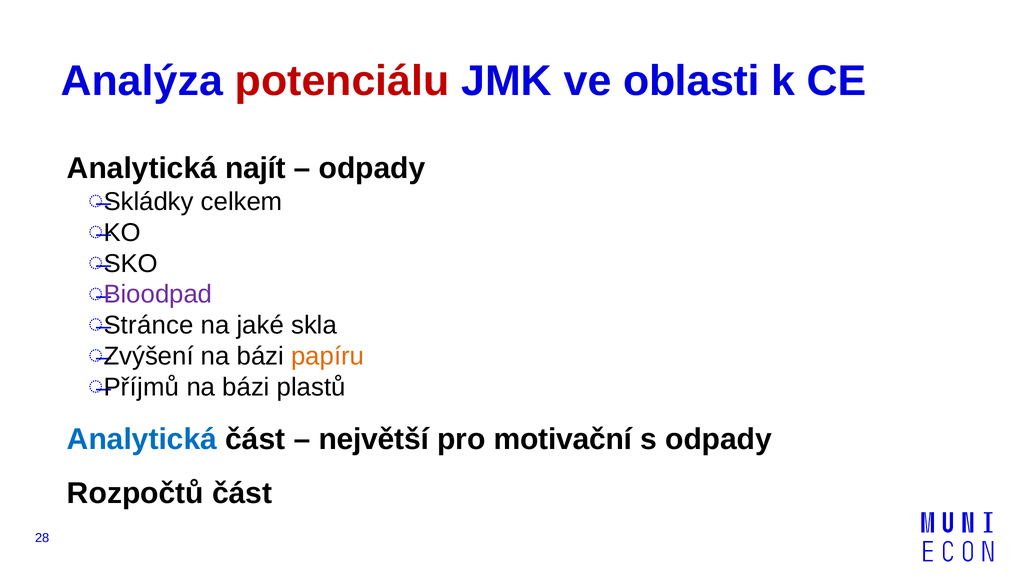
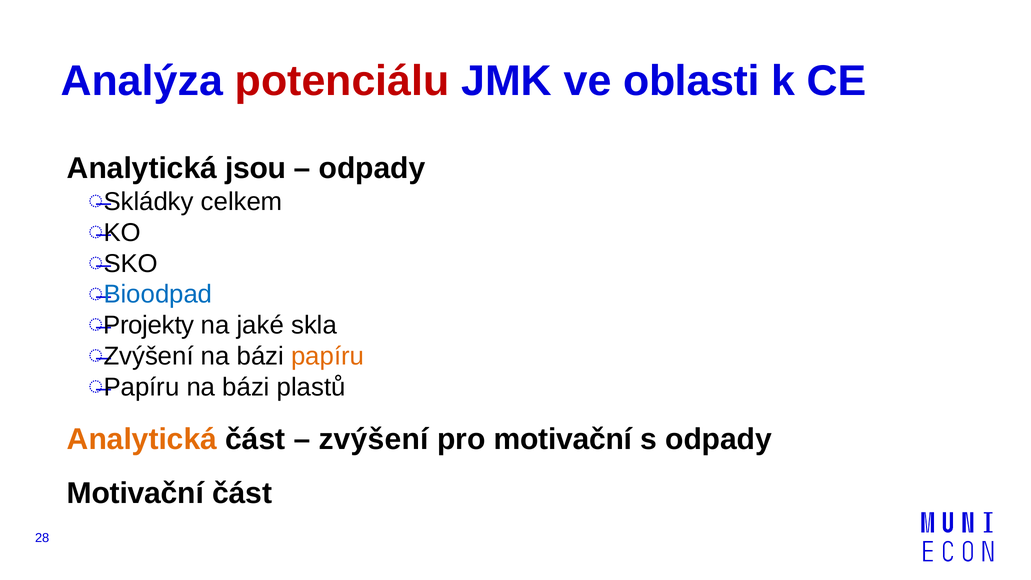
najít: najít -> jsou
Bioodpad colour: purple -> blue
Stránce: Stránce -> Projekty
Příjmů at (141, 387): Příjmů -> Papíru
Analytická at (142, 439) colour: blue -> orange
největší at (374, 439): největší -> zvýšení
Rozpočtů at (135, 493): Rozpočtů -> Motivační
